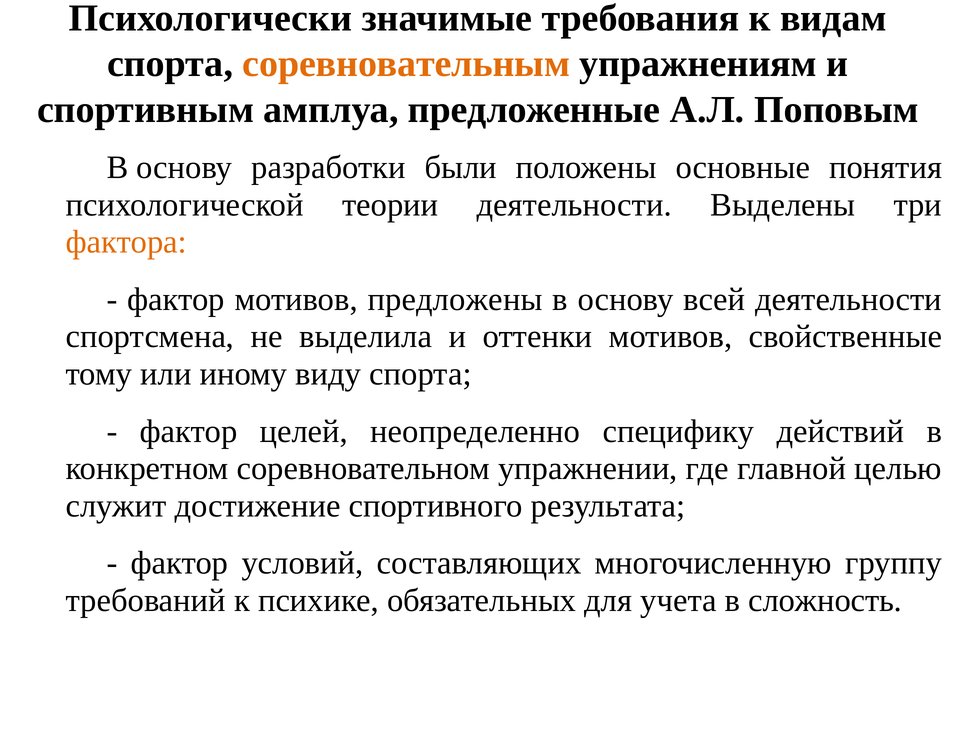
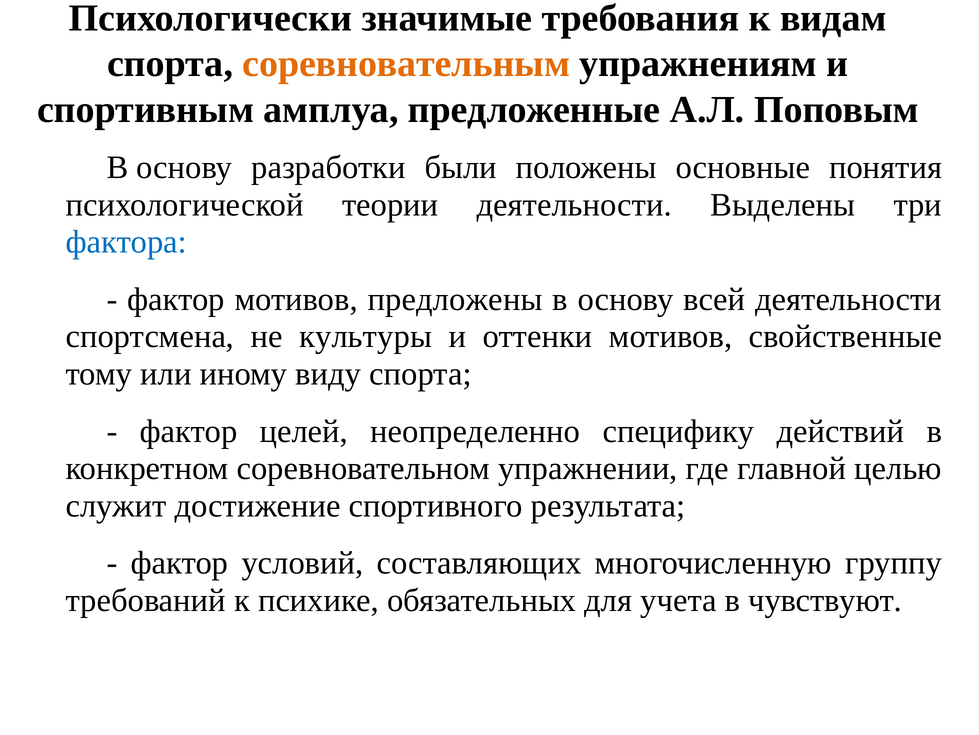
фактора colour: orange -> blue
выделила: выделила -> культуры
сложность: сложность -> чувствуют
